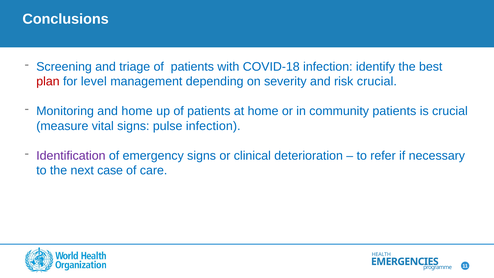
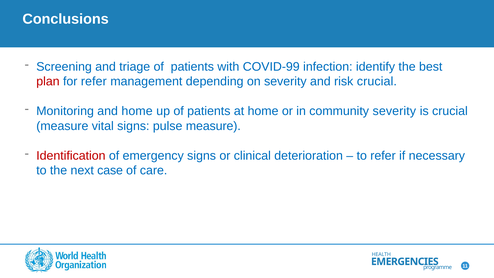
COVID-18: COVID-18 -> COVID-99
for level: level -> refer
community patients: patients -> severity
pulse infection: infection -> measure
Identification colour: purple -> red
